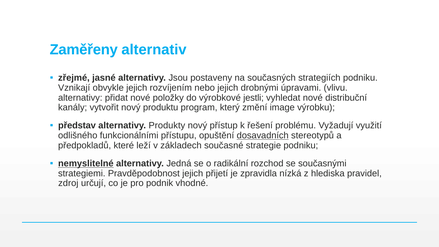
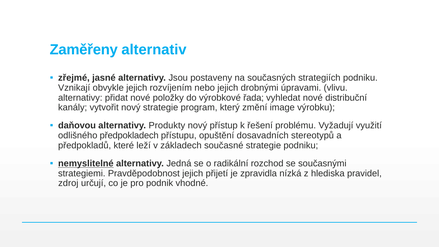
jestli: jestli -> řada
nový produktu: produktu -> strategie
představ: představ -> daňovou
funkcionálními: funkcionálními -> předpokladech
dosavadních underline: present -> none
